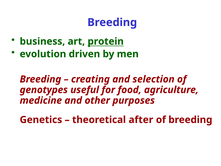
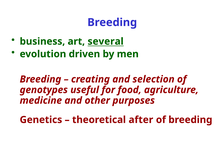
protein: protein -> several
